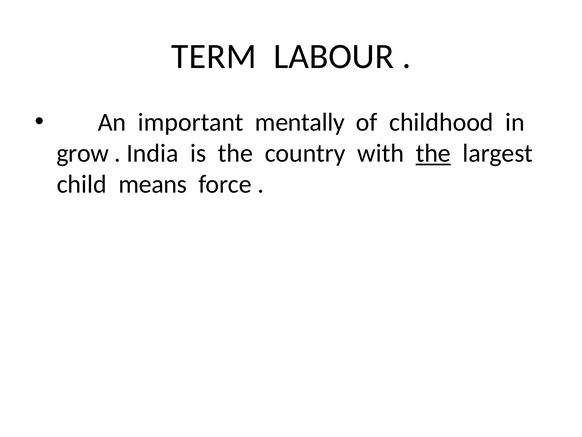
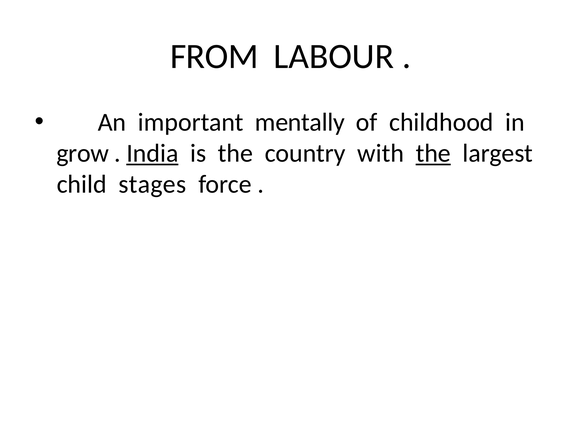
TERM: TERM -> FROM
India underline: none -> present
means: means -> stages
